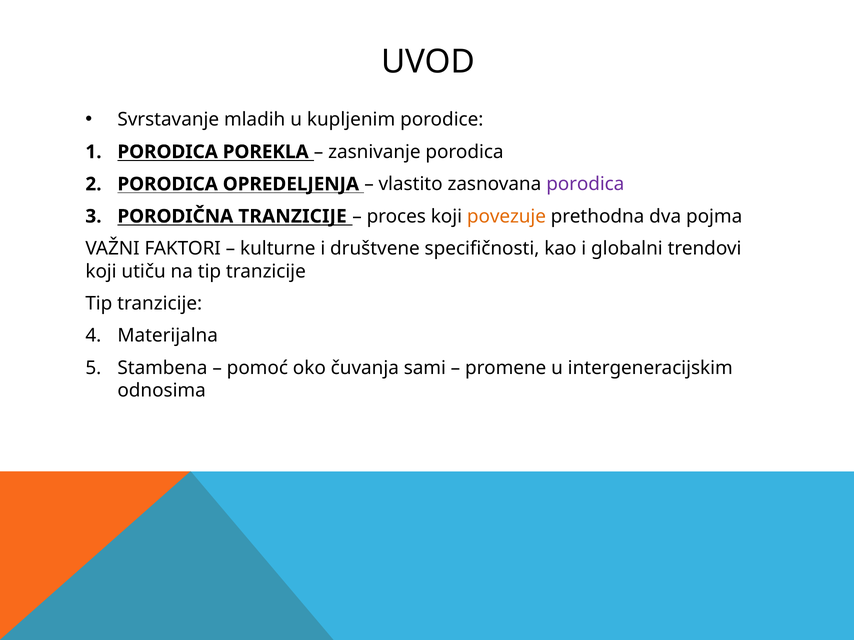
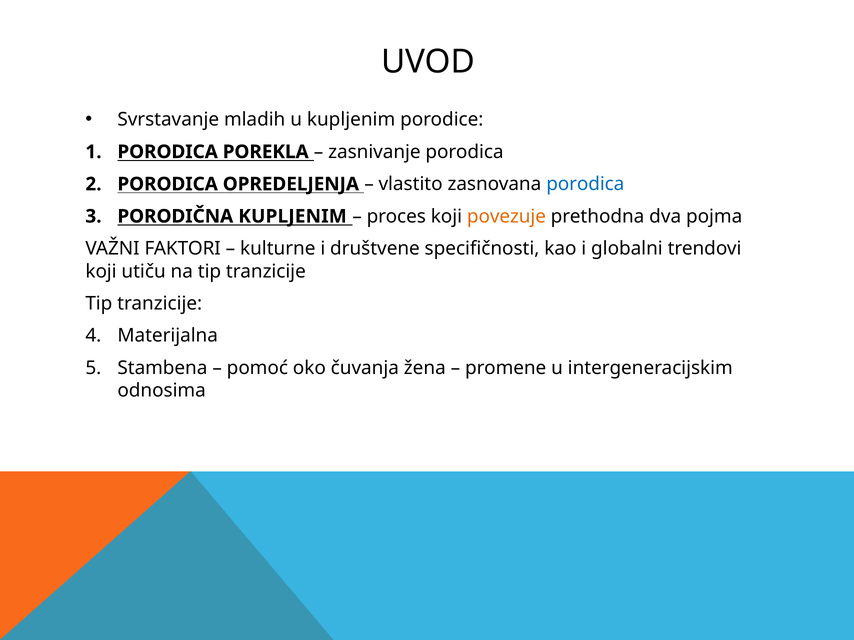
porodica at (585, 184) colour: purple -> blue
PORODIČNA TRANZICIJE: TRANZICIJE -> KUPLJENIM
sami: sami -> žena
